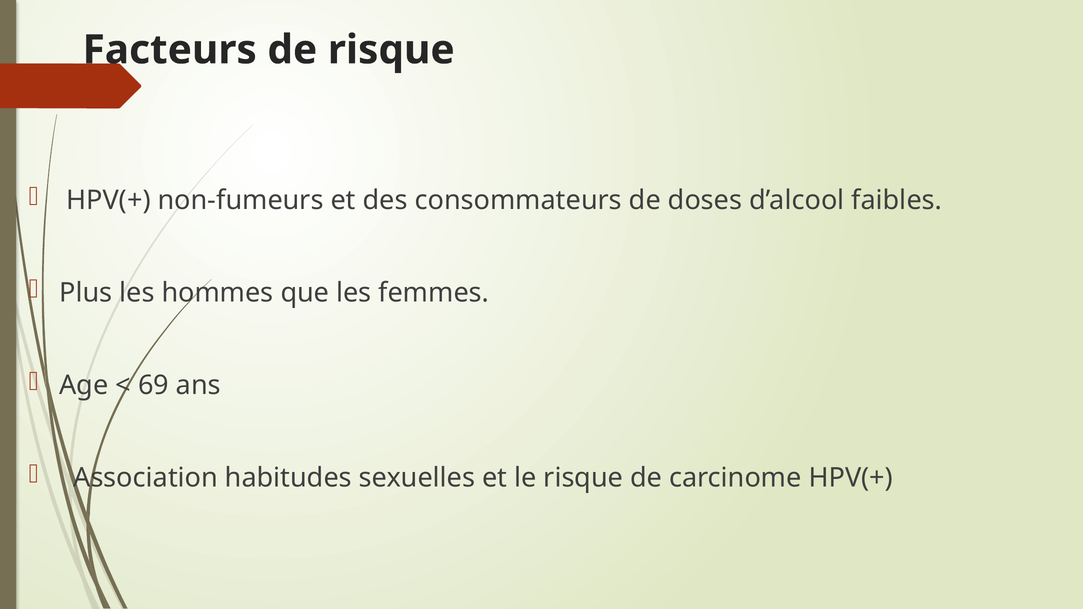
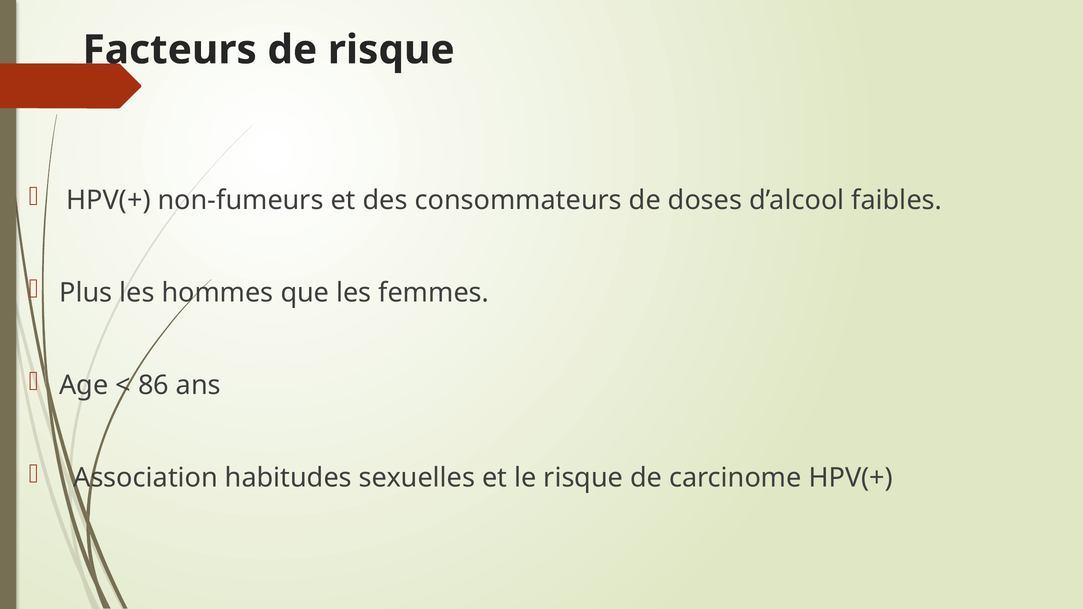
69: 69 -> 86
